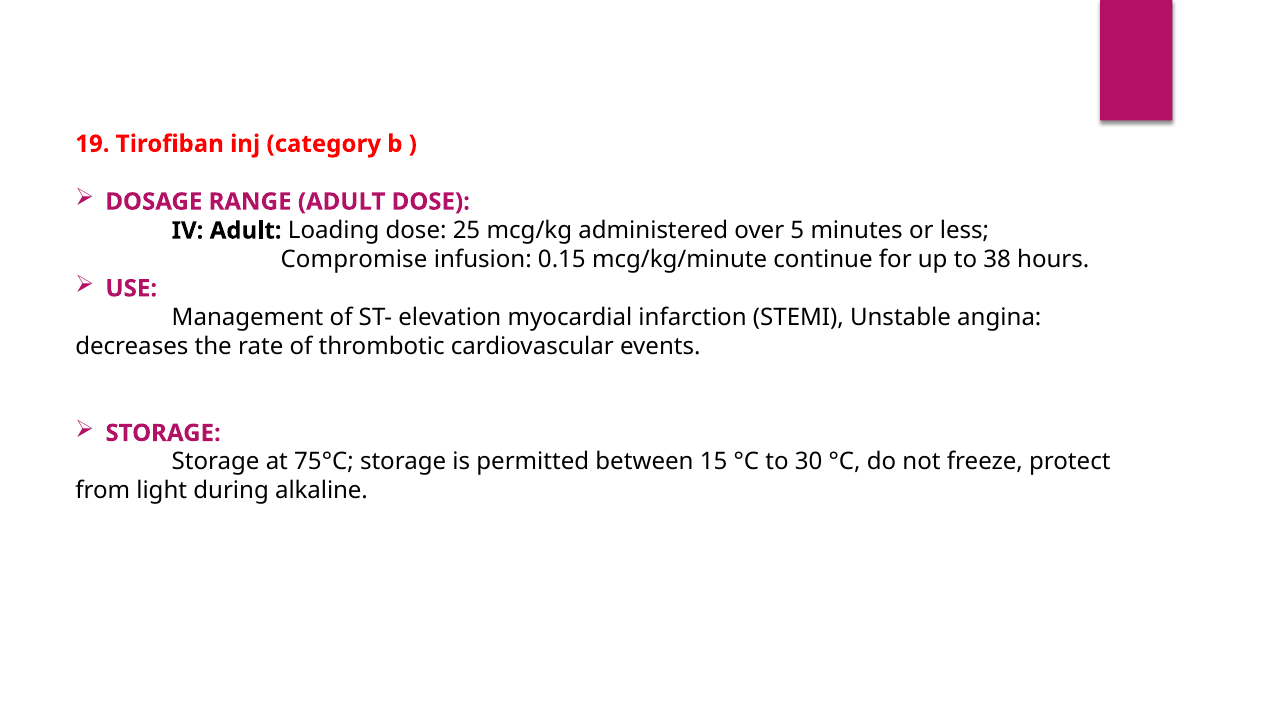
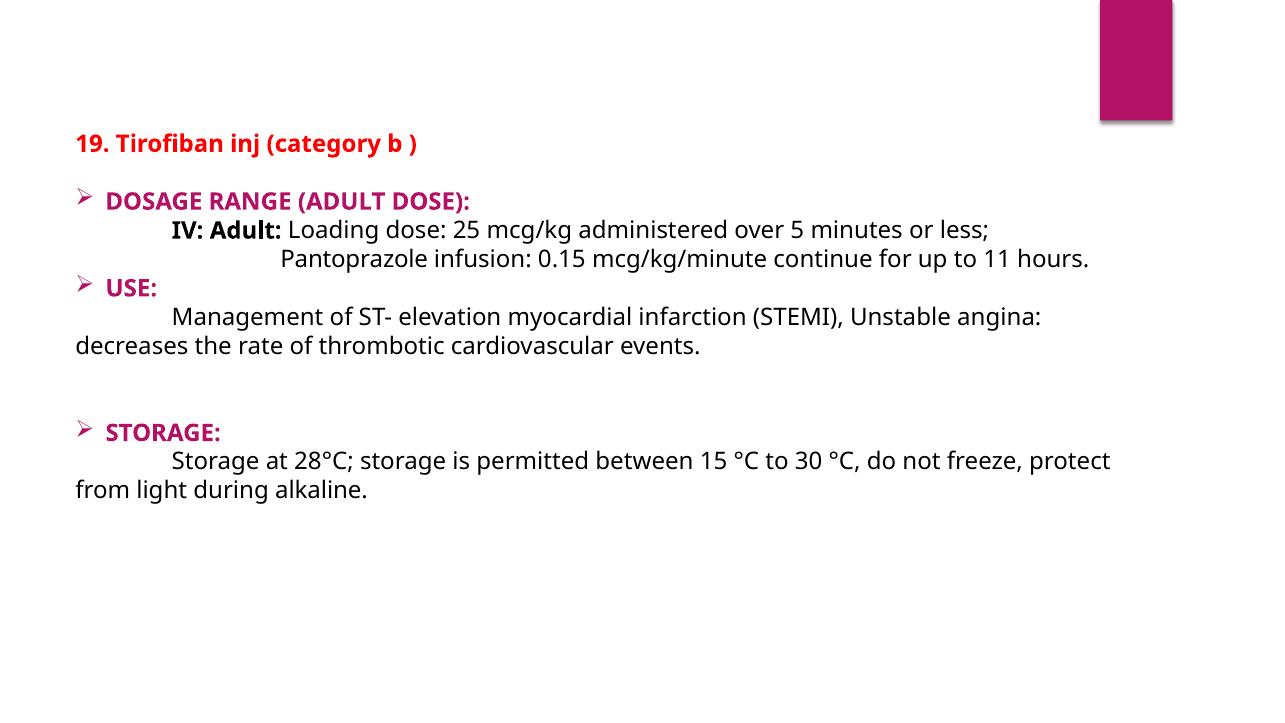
Compromise: Compromise -> Pantoprazole
38: 38 -> 11
75°C: 75°C -> 28°C
